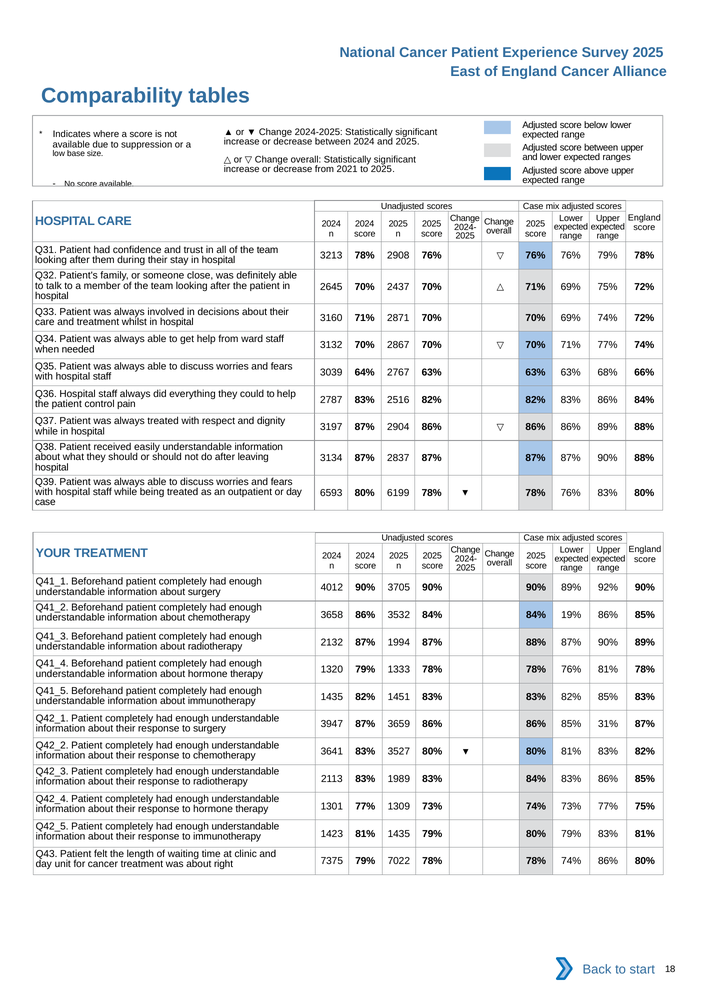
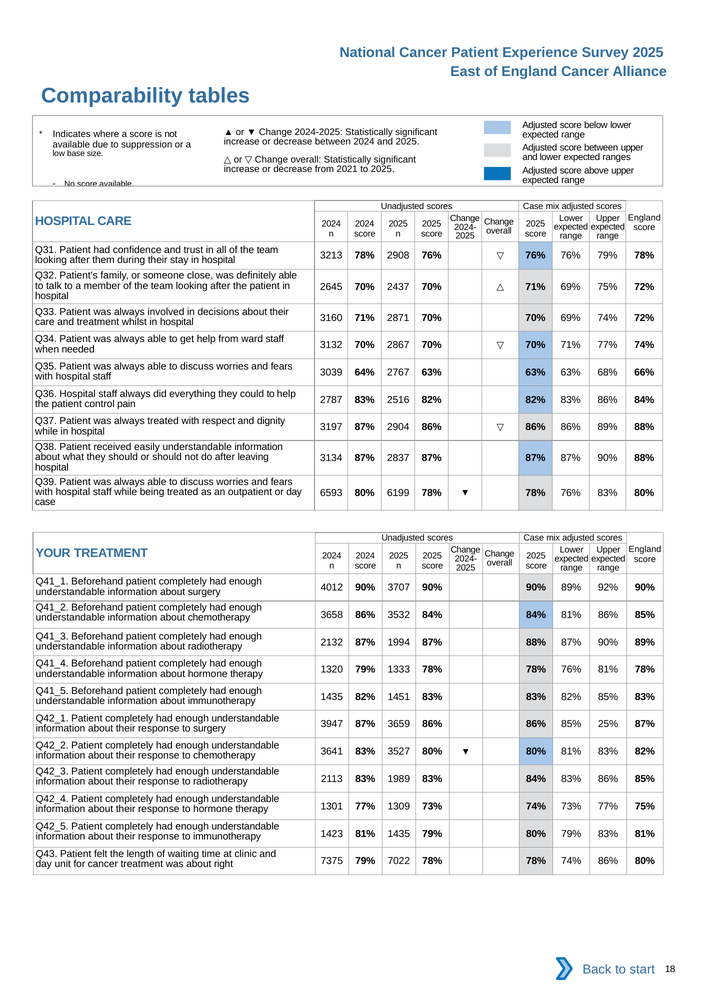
3705: 3705 -> 3707
84% 19%: 19% -> 81%
31%: 31% -> 25%
